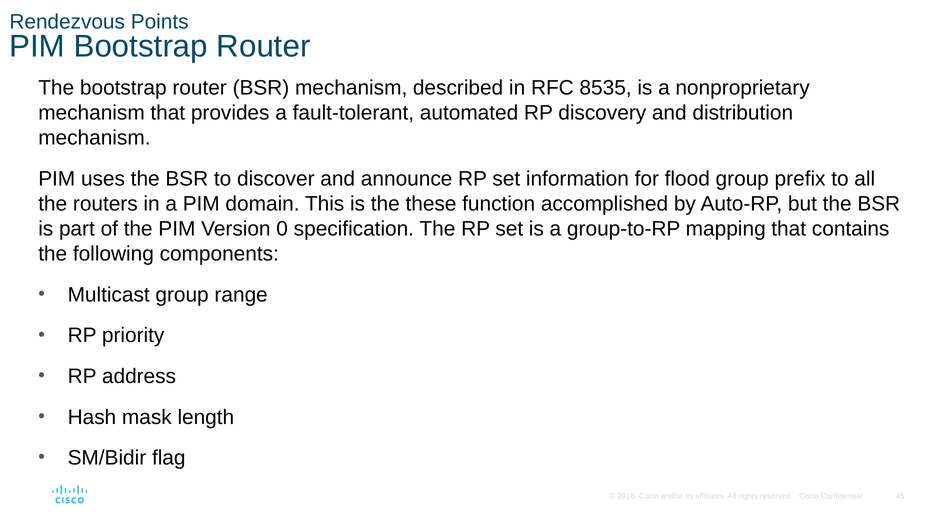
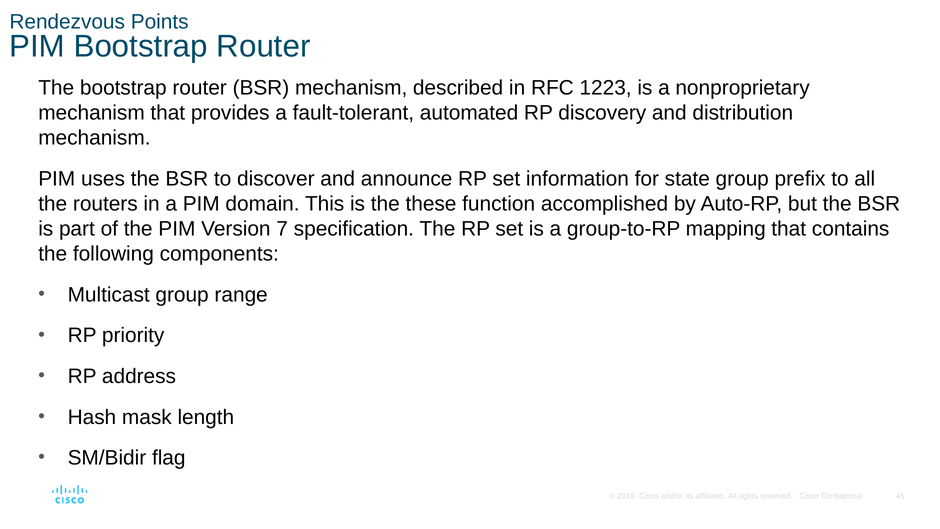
8535: 8535 -> 1223
flood: flood -> state
0: 0 -> 7
